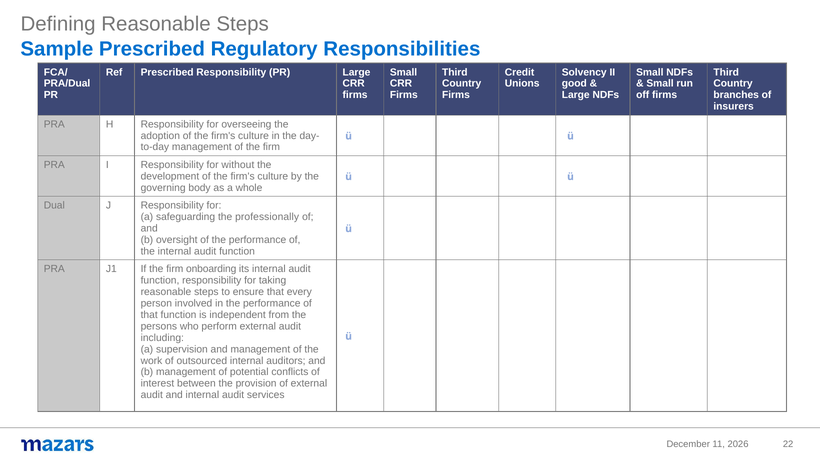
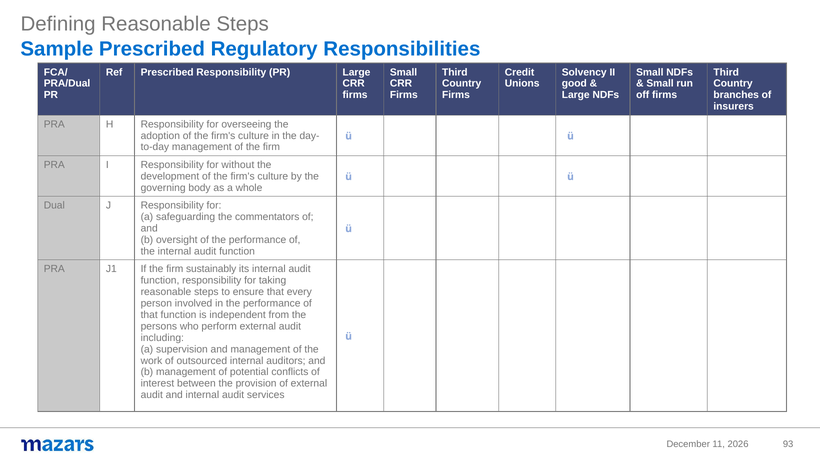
professionally: professionally -> commentators
onboarding: onboarding -> sustainably
22: 22 -> 93
